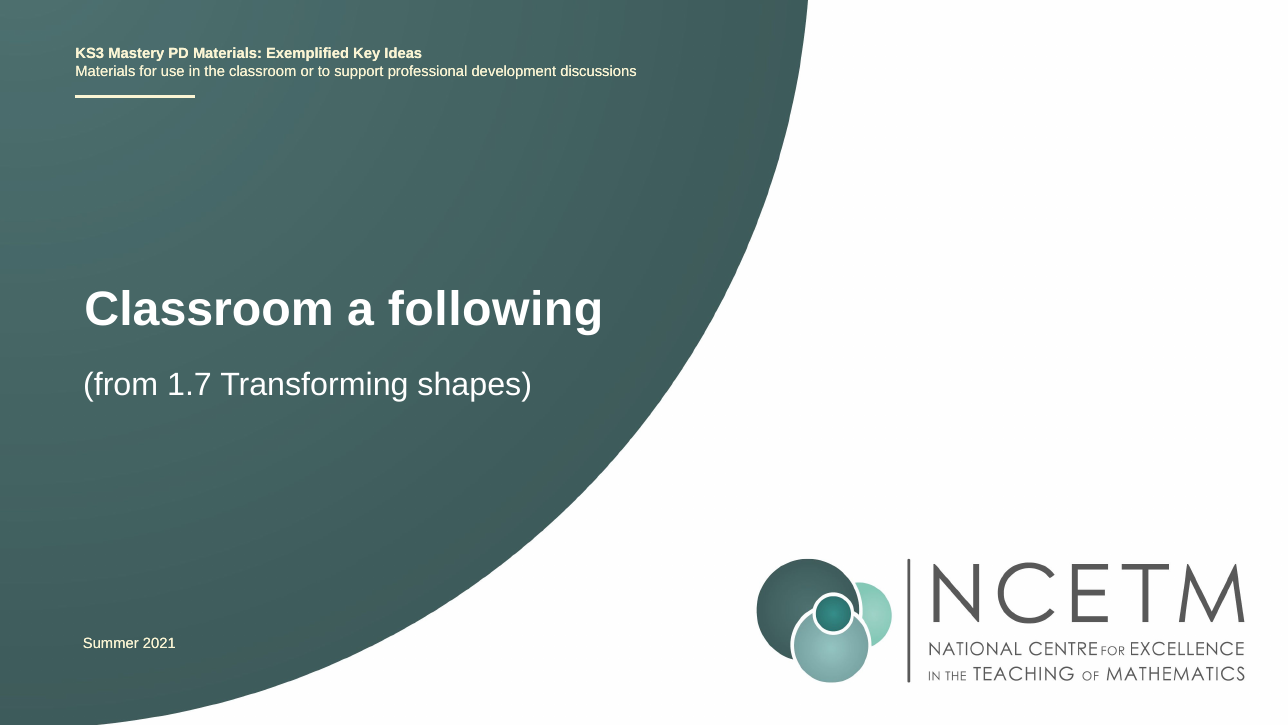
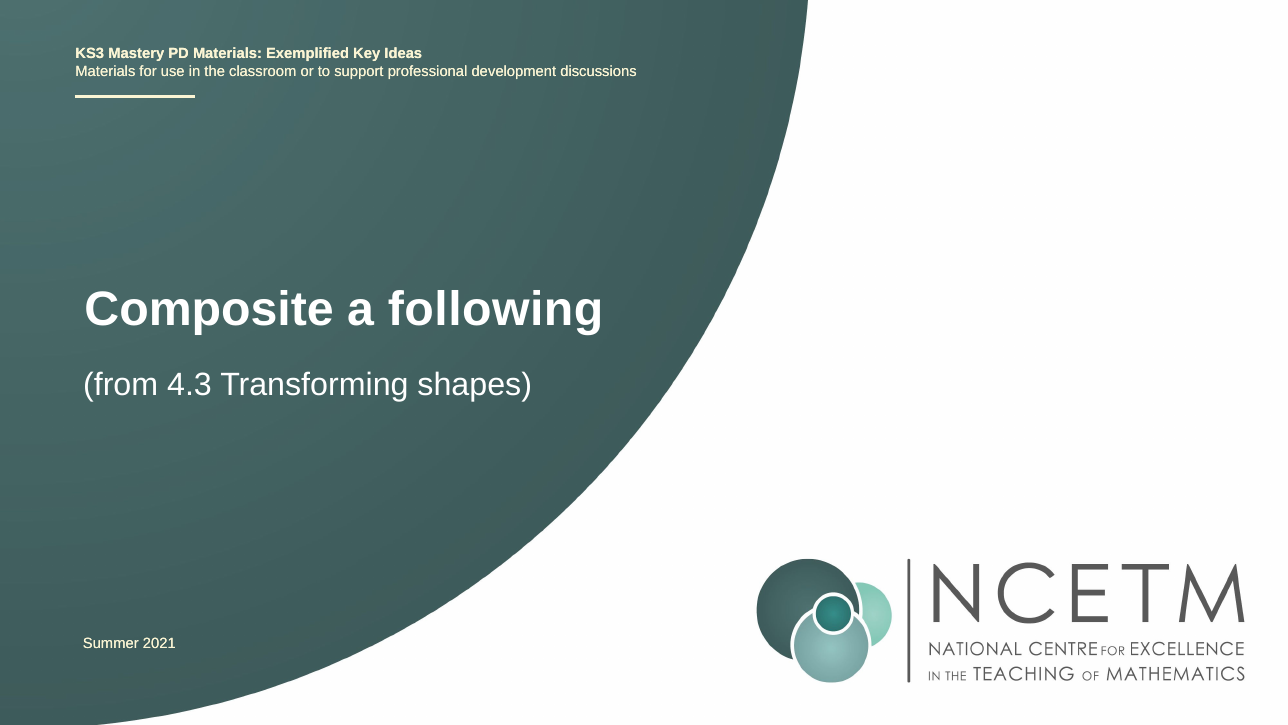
Classroom at (209, 309): Classroom -> Composite
1.7: 1.7 -> 4.3
